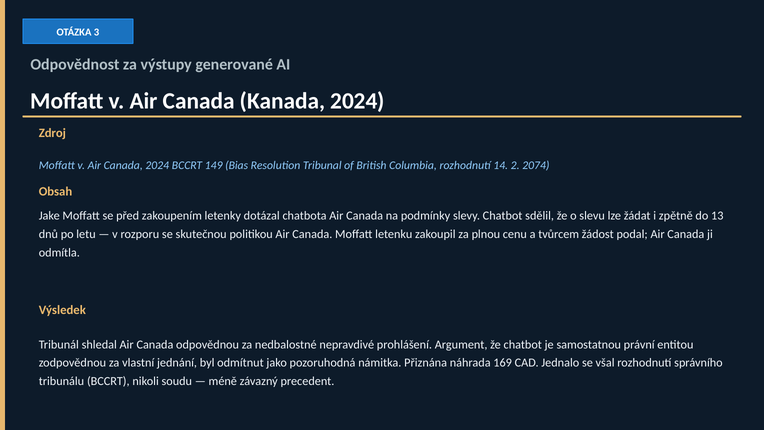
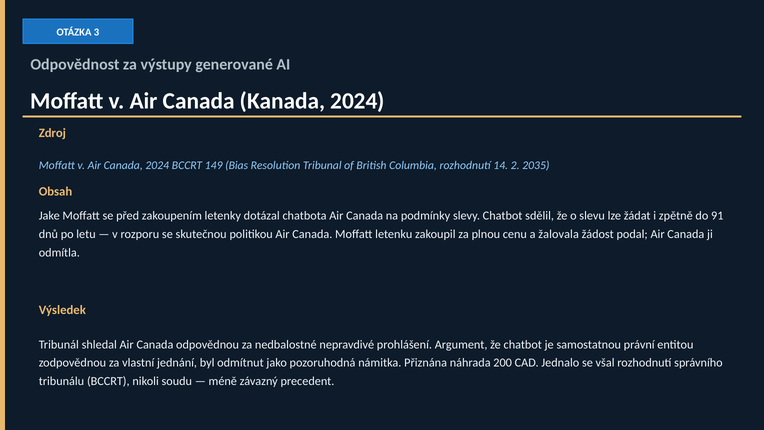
2074: 2074 -> 2035
13: 13 -> 91
tvůrcem: tvůrcem -> žalovala
169: 169 -> 200
